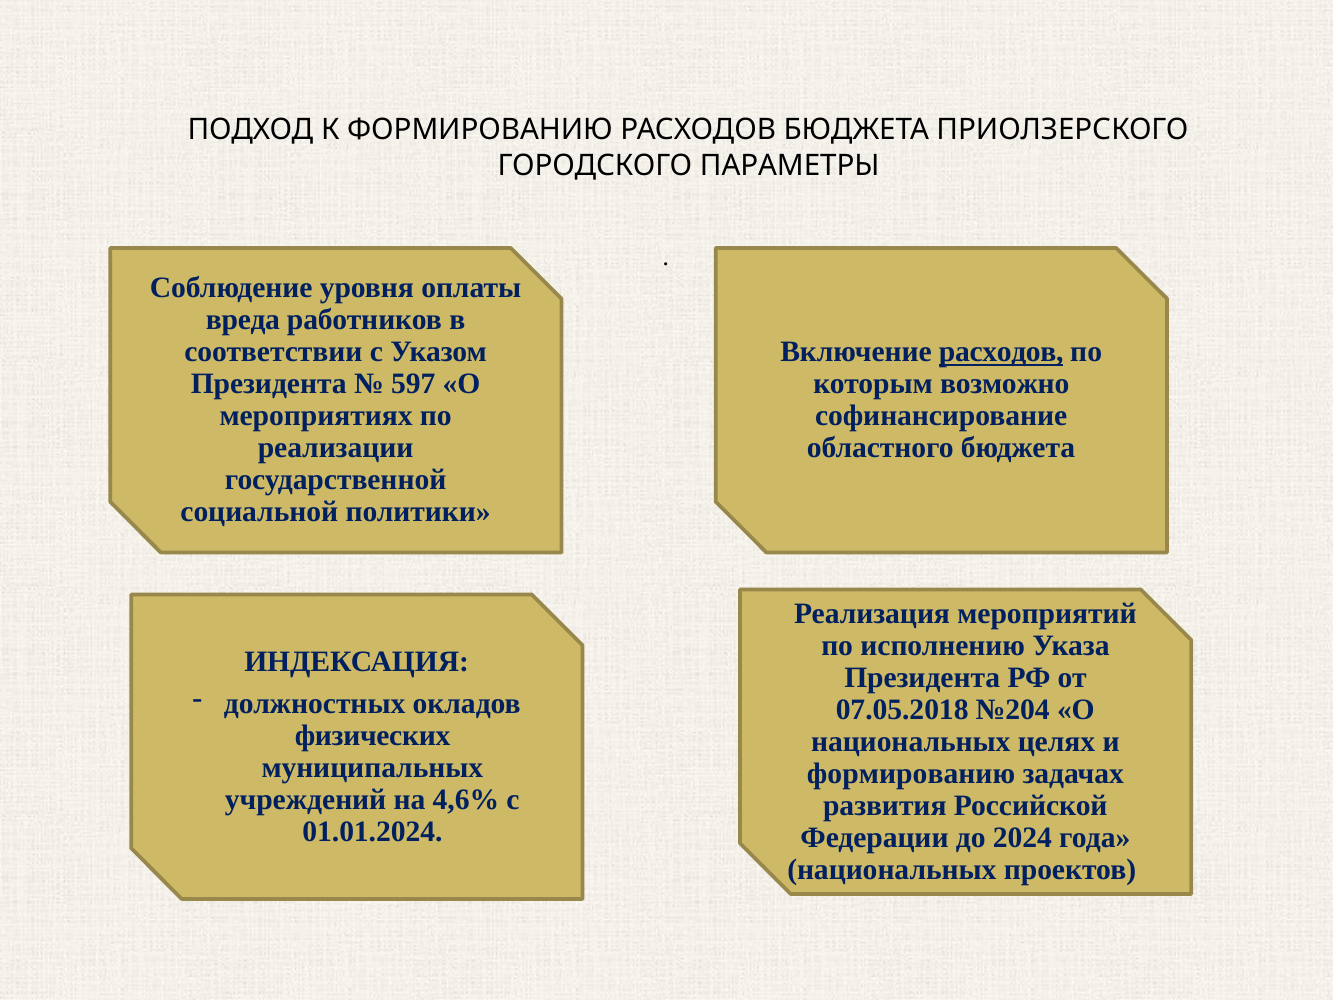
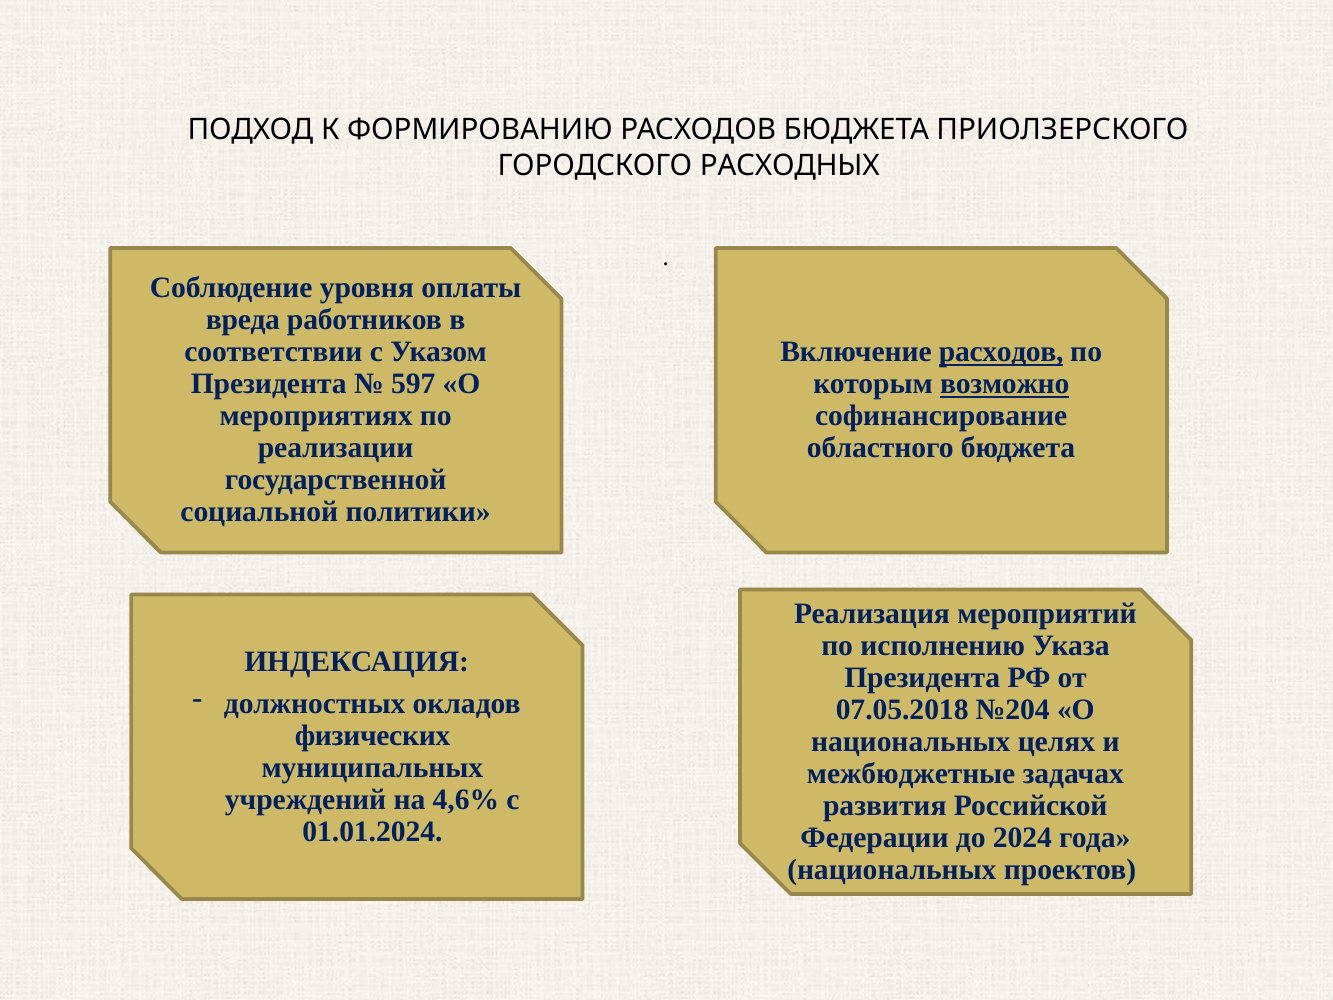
ПАРАМЕТРЫ: ПАРАМЕТРЫ -> РАСХОДНЫХ
возможно underline: none -> present
формированию at (911, 773): формированию -> межбюджетные
